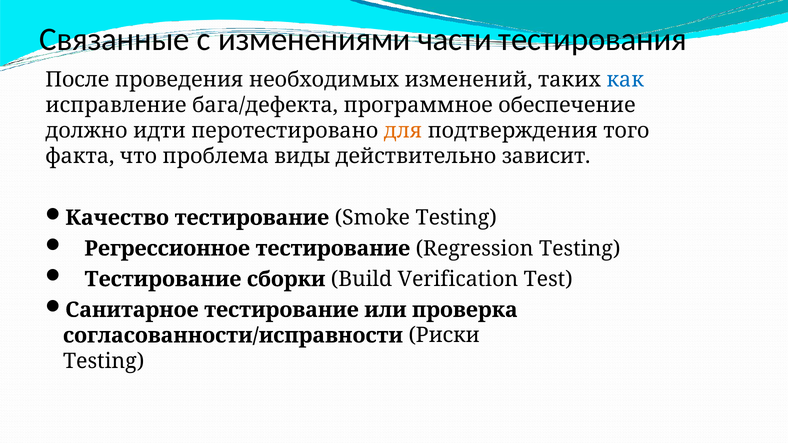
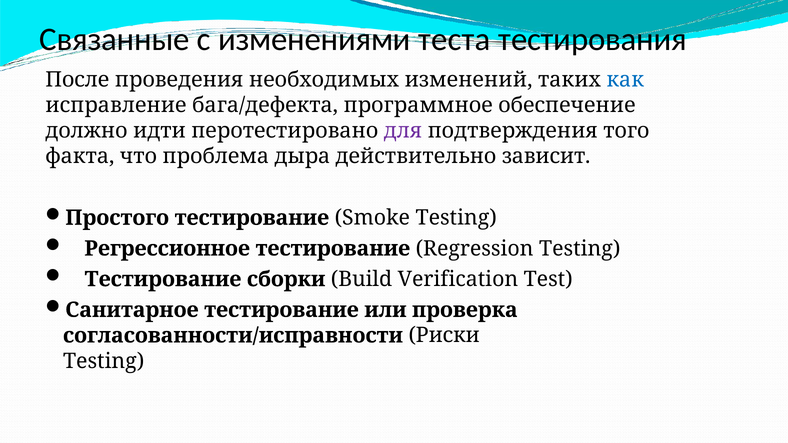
части: части -> теста
для colour: orange -> purple
виды: виды -> дыра
Качество: Качество -> Простого
